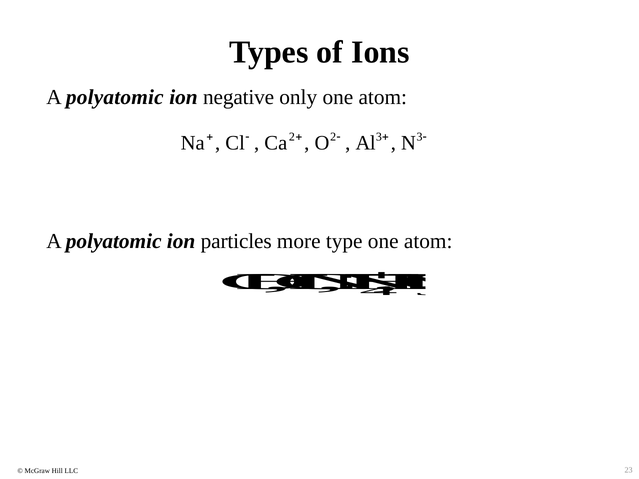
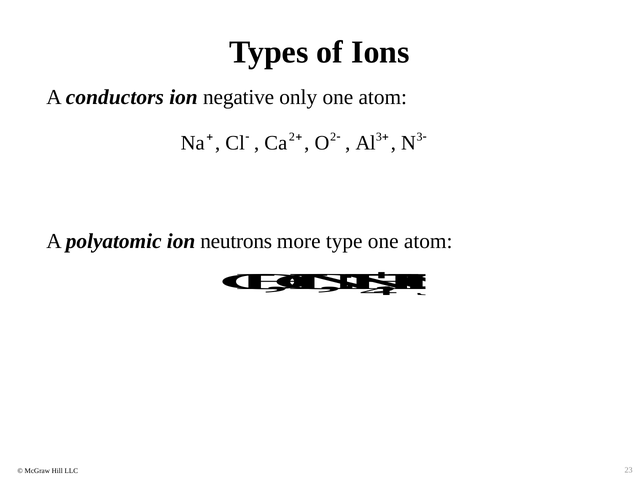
polyatomic at (115, 97): polyatomic -> conductors
particles: particles -> neutrons
